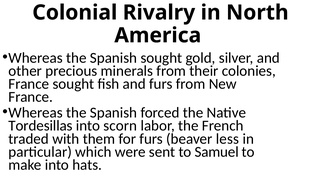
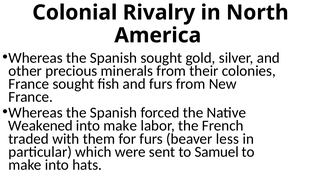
Tordesillas: Tordesillas -> Weakened
into scorn: scorn -> make
